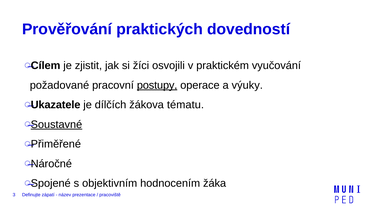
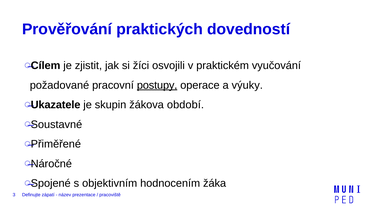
dílčích: dílčích -> skupin
tématu: tématu -> období
Soustavné underline: present -> none
